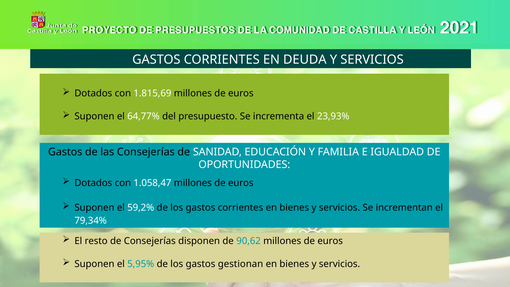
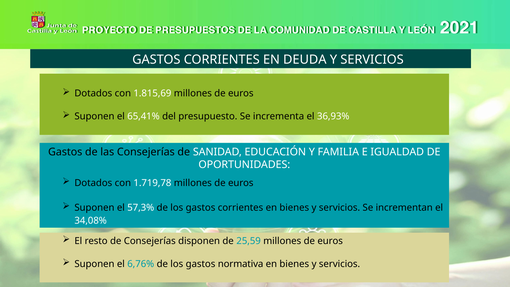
64,77%: 64,77% -> 65,41%
23,93%: 23,93% -> 36,93%
1.058,47: 1.058,47 -> 1.719,78
59,2%: 59,2% -> 57,3%
79,34%: 79,34% -> 34,08%
90,62: 90,62 -> 25,59
5,95%: 5,95% -> 6,76%
gestionan: gestionan -> normativa
